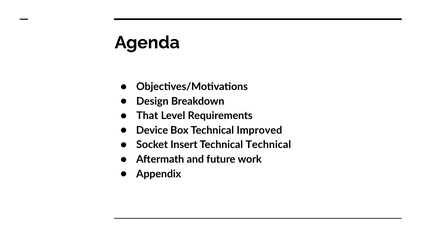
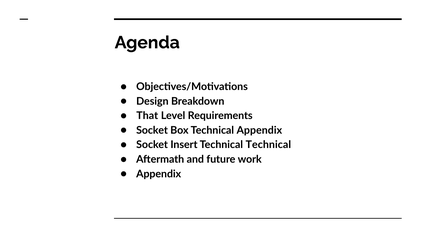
Device at (152, 130): Device -> Socket
Technical Improved: Improved -> Appendix
